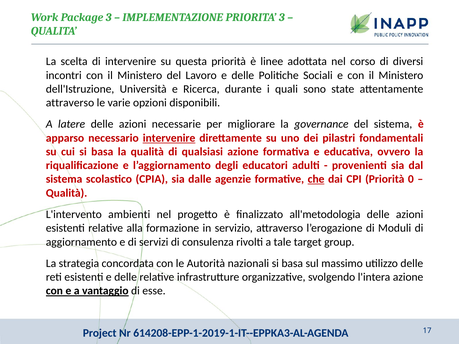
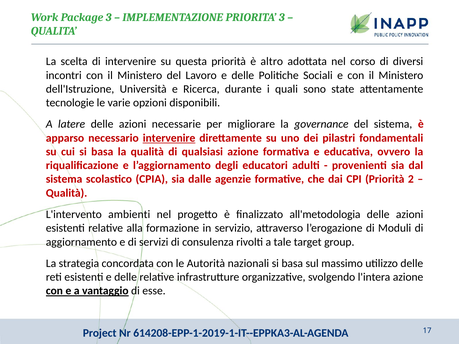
linee: linee -> altro
attraverso at (70, 103): attraverso -> tecnologie
che underline: present -> none
0: 0 -> 2
